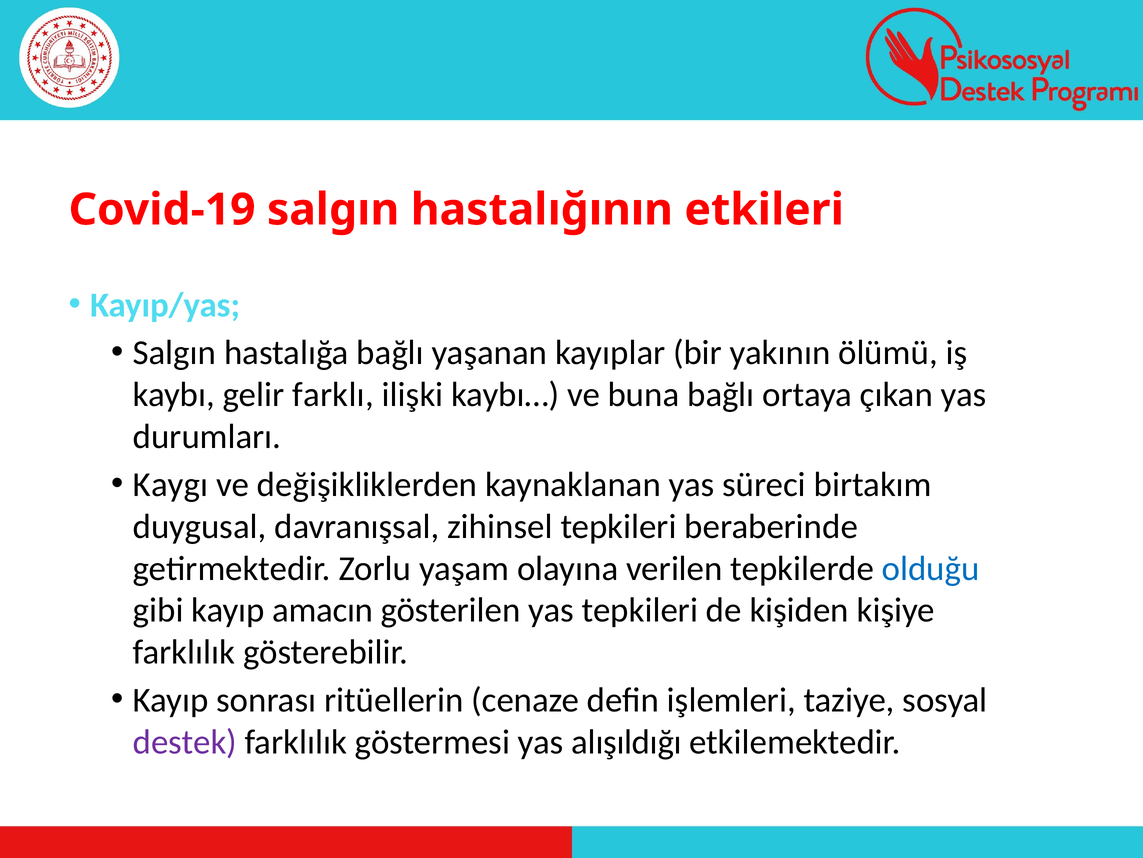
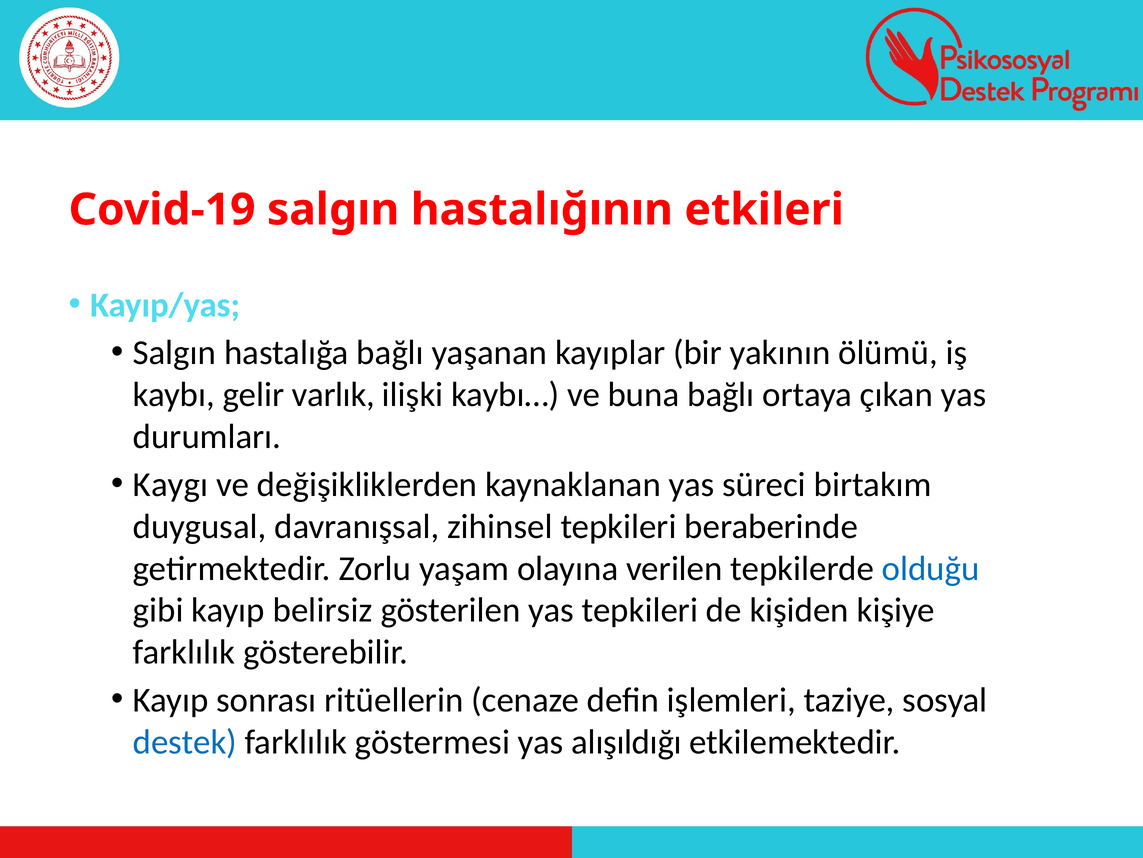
farklı: farklı -> varlık
amacın: amacın -> belirsiz
destek colour: purple -> blue
